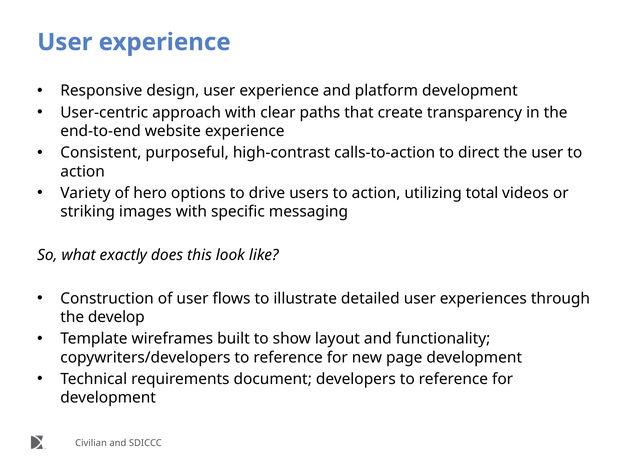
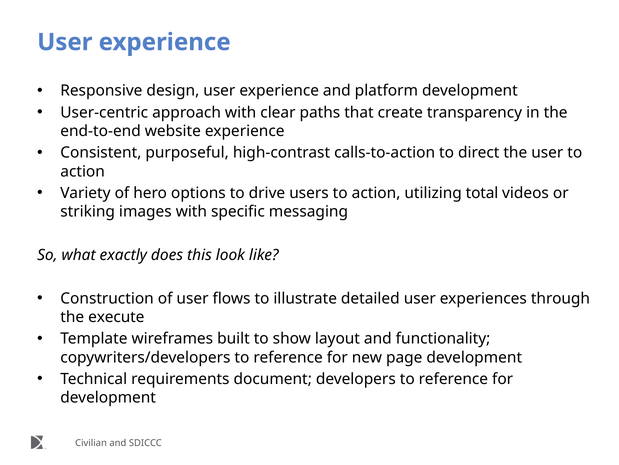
develop: develop -> execute
